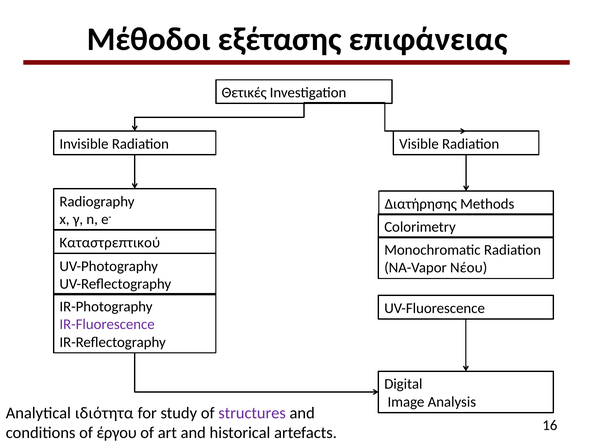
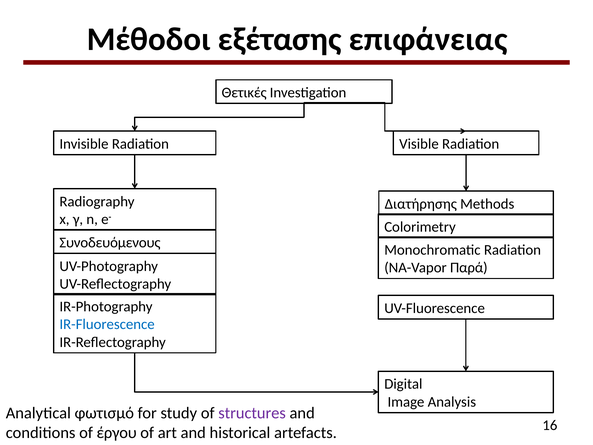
Καταστρεπτικού: Καταστρεπτικού -> Συνοδευόμενους
Νέου: Νέου -> Παρά
IR-Fluorescence colour: purple -> blue
ιδιότητα: ιδιότητα -> φωτισμό
